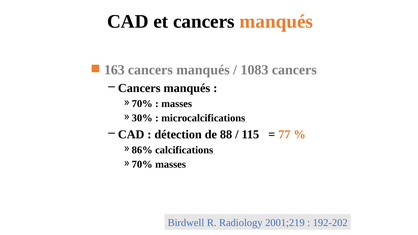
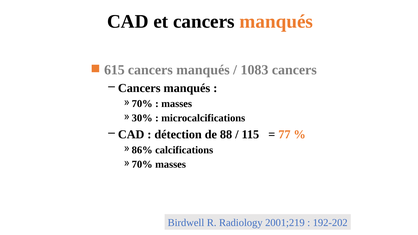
163: 163 -> 615
